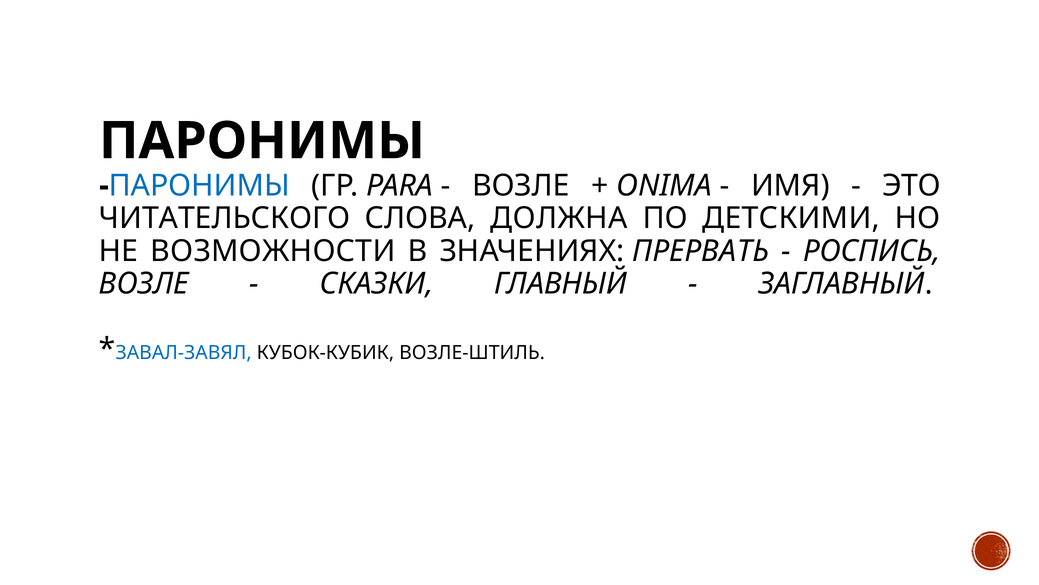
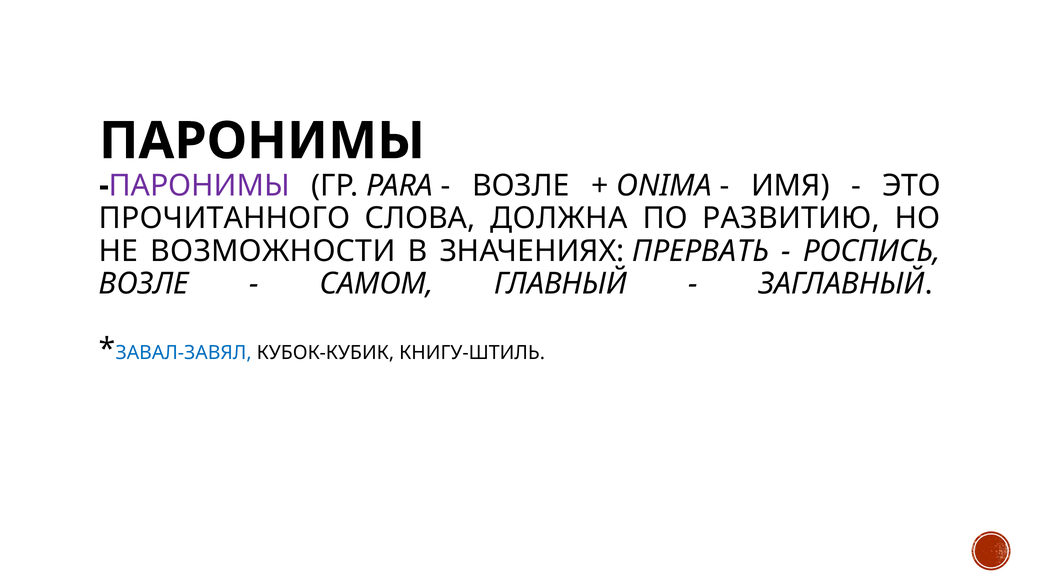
ПАРОНИМЫ at (199, 185) colour: blue -> purple
ЧИТАТЕЛЬСКОГО: ЧИТАТЕЛЬСКОГО -> ПРОЧИТАННОГО
ДЕТСКИМИ: ДЕТСКИМИ -> РАЗВИТИЮ
СКАЗКИ: СКАЗКИ -> САМОМ
ВОЗЛЕ-ШТИЛЬ: ВОЗЛЕ-ШТИЛЬ -> КНИГУ-ШТИЛЬ
